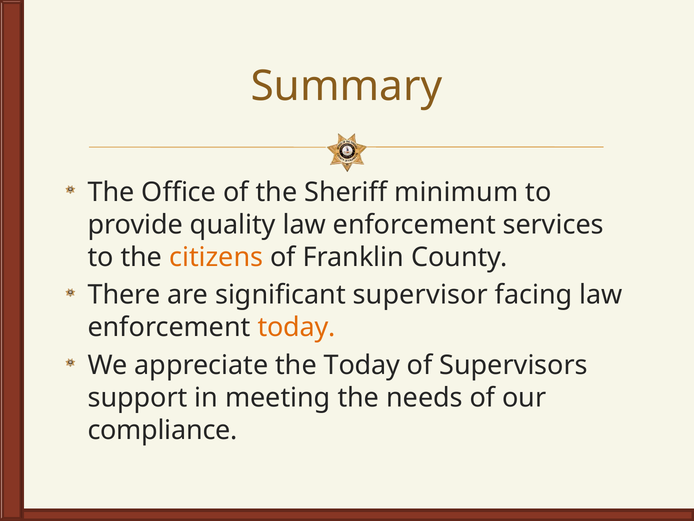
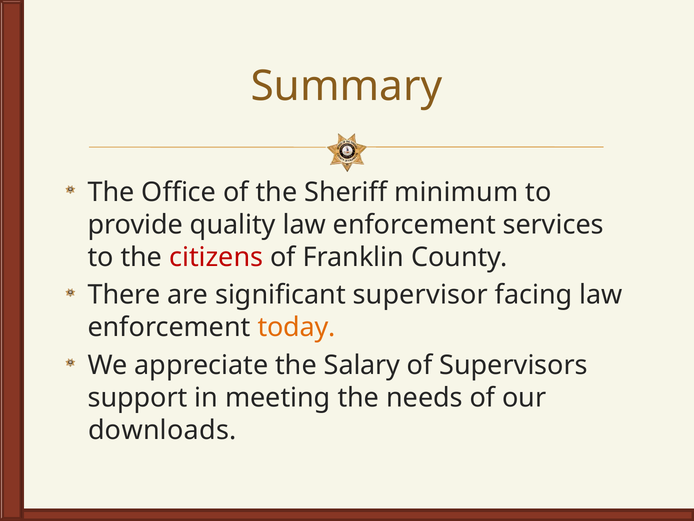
citizens colour: orange -> red
the Today: Today -> Salary
compliance: compliance -> downloads
